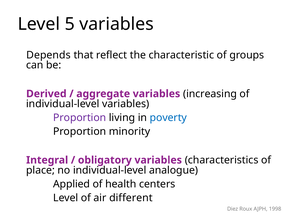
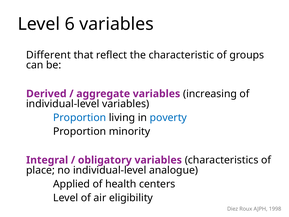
5: 5 -> 6
Depends: Depends -> Different
Proportion at (80, 118) colour: purple -> blue
different: different -> eligibility
